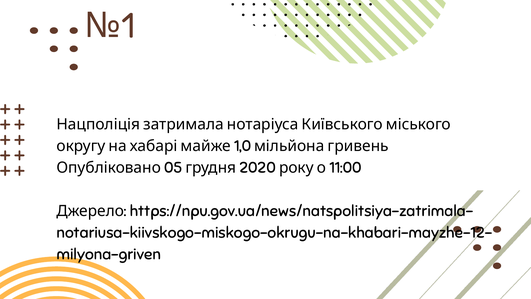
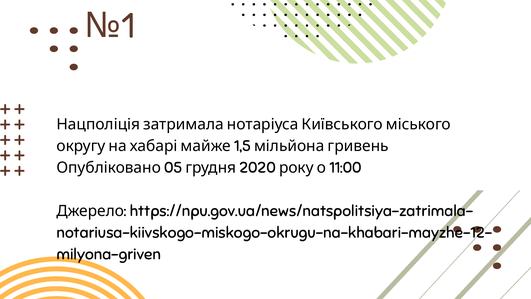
1,0: 1,0 -> 1,5
